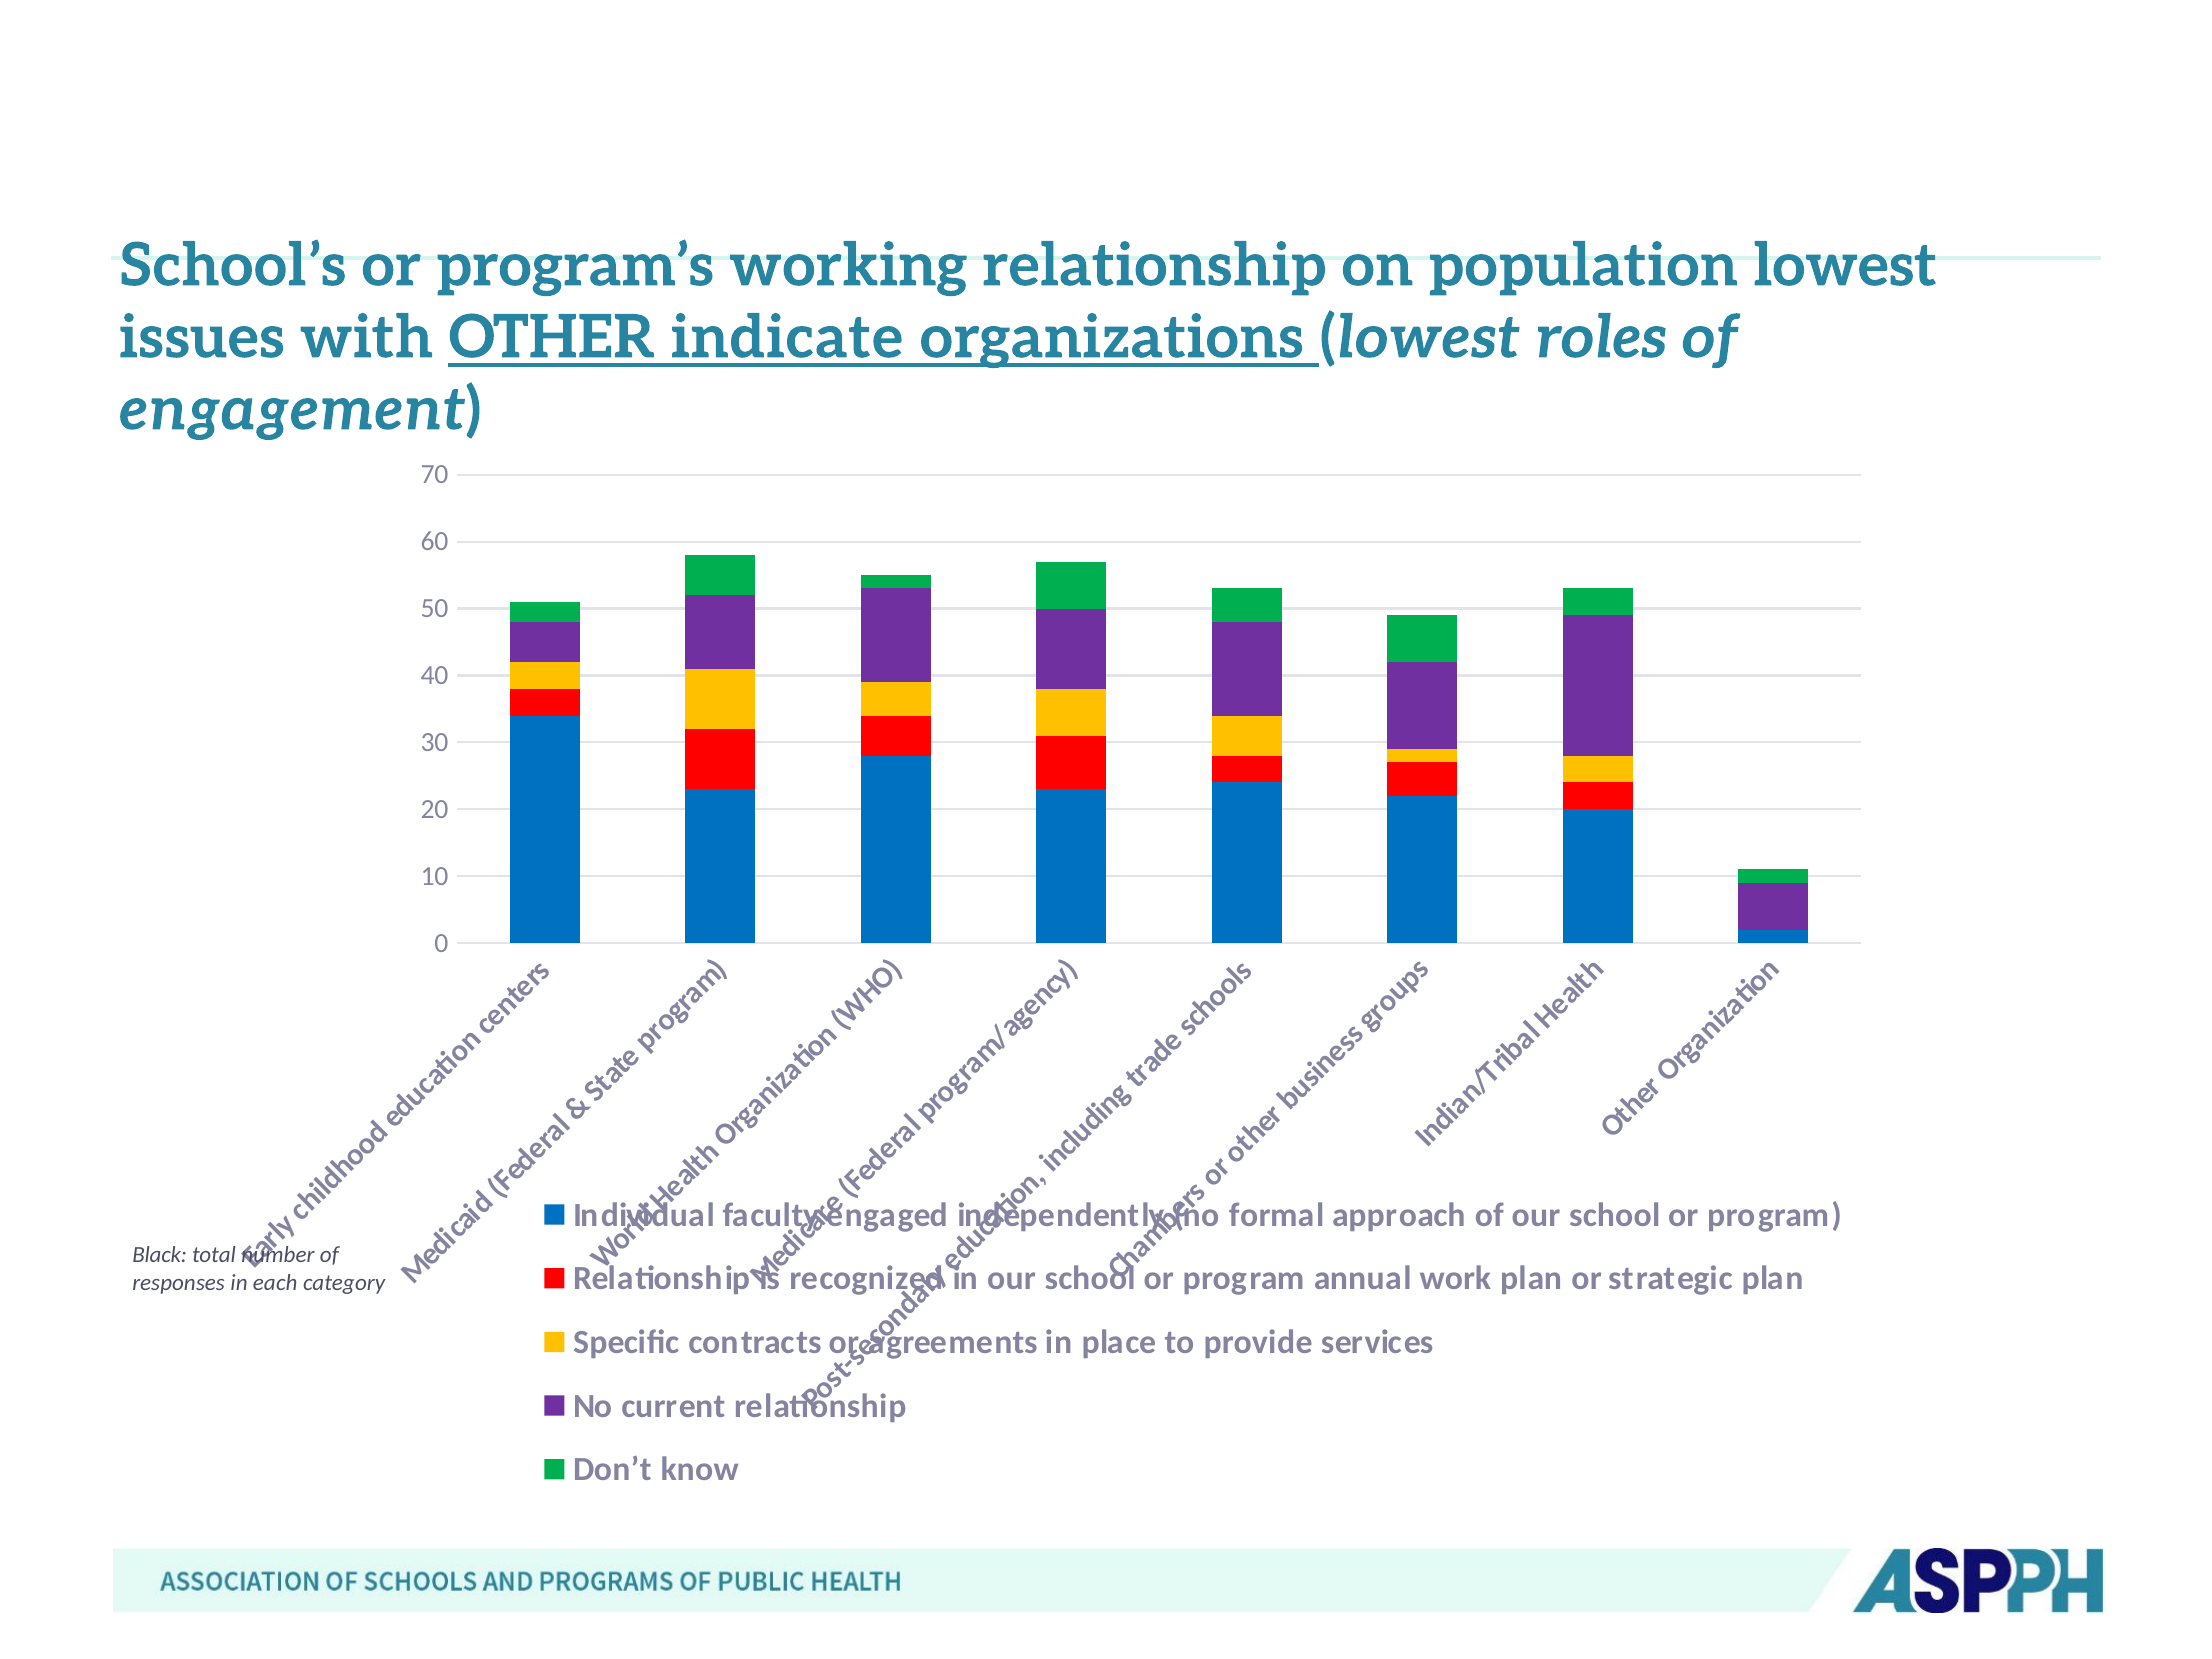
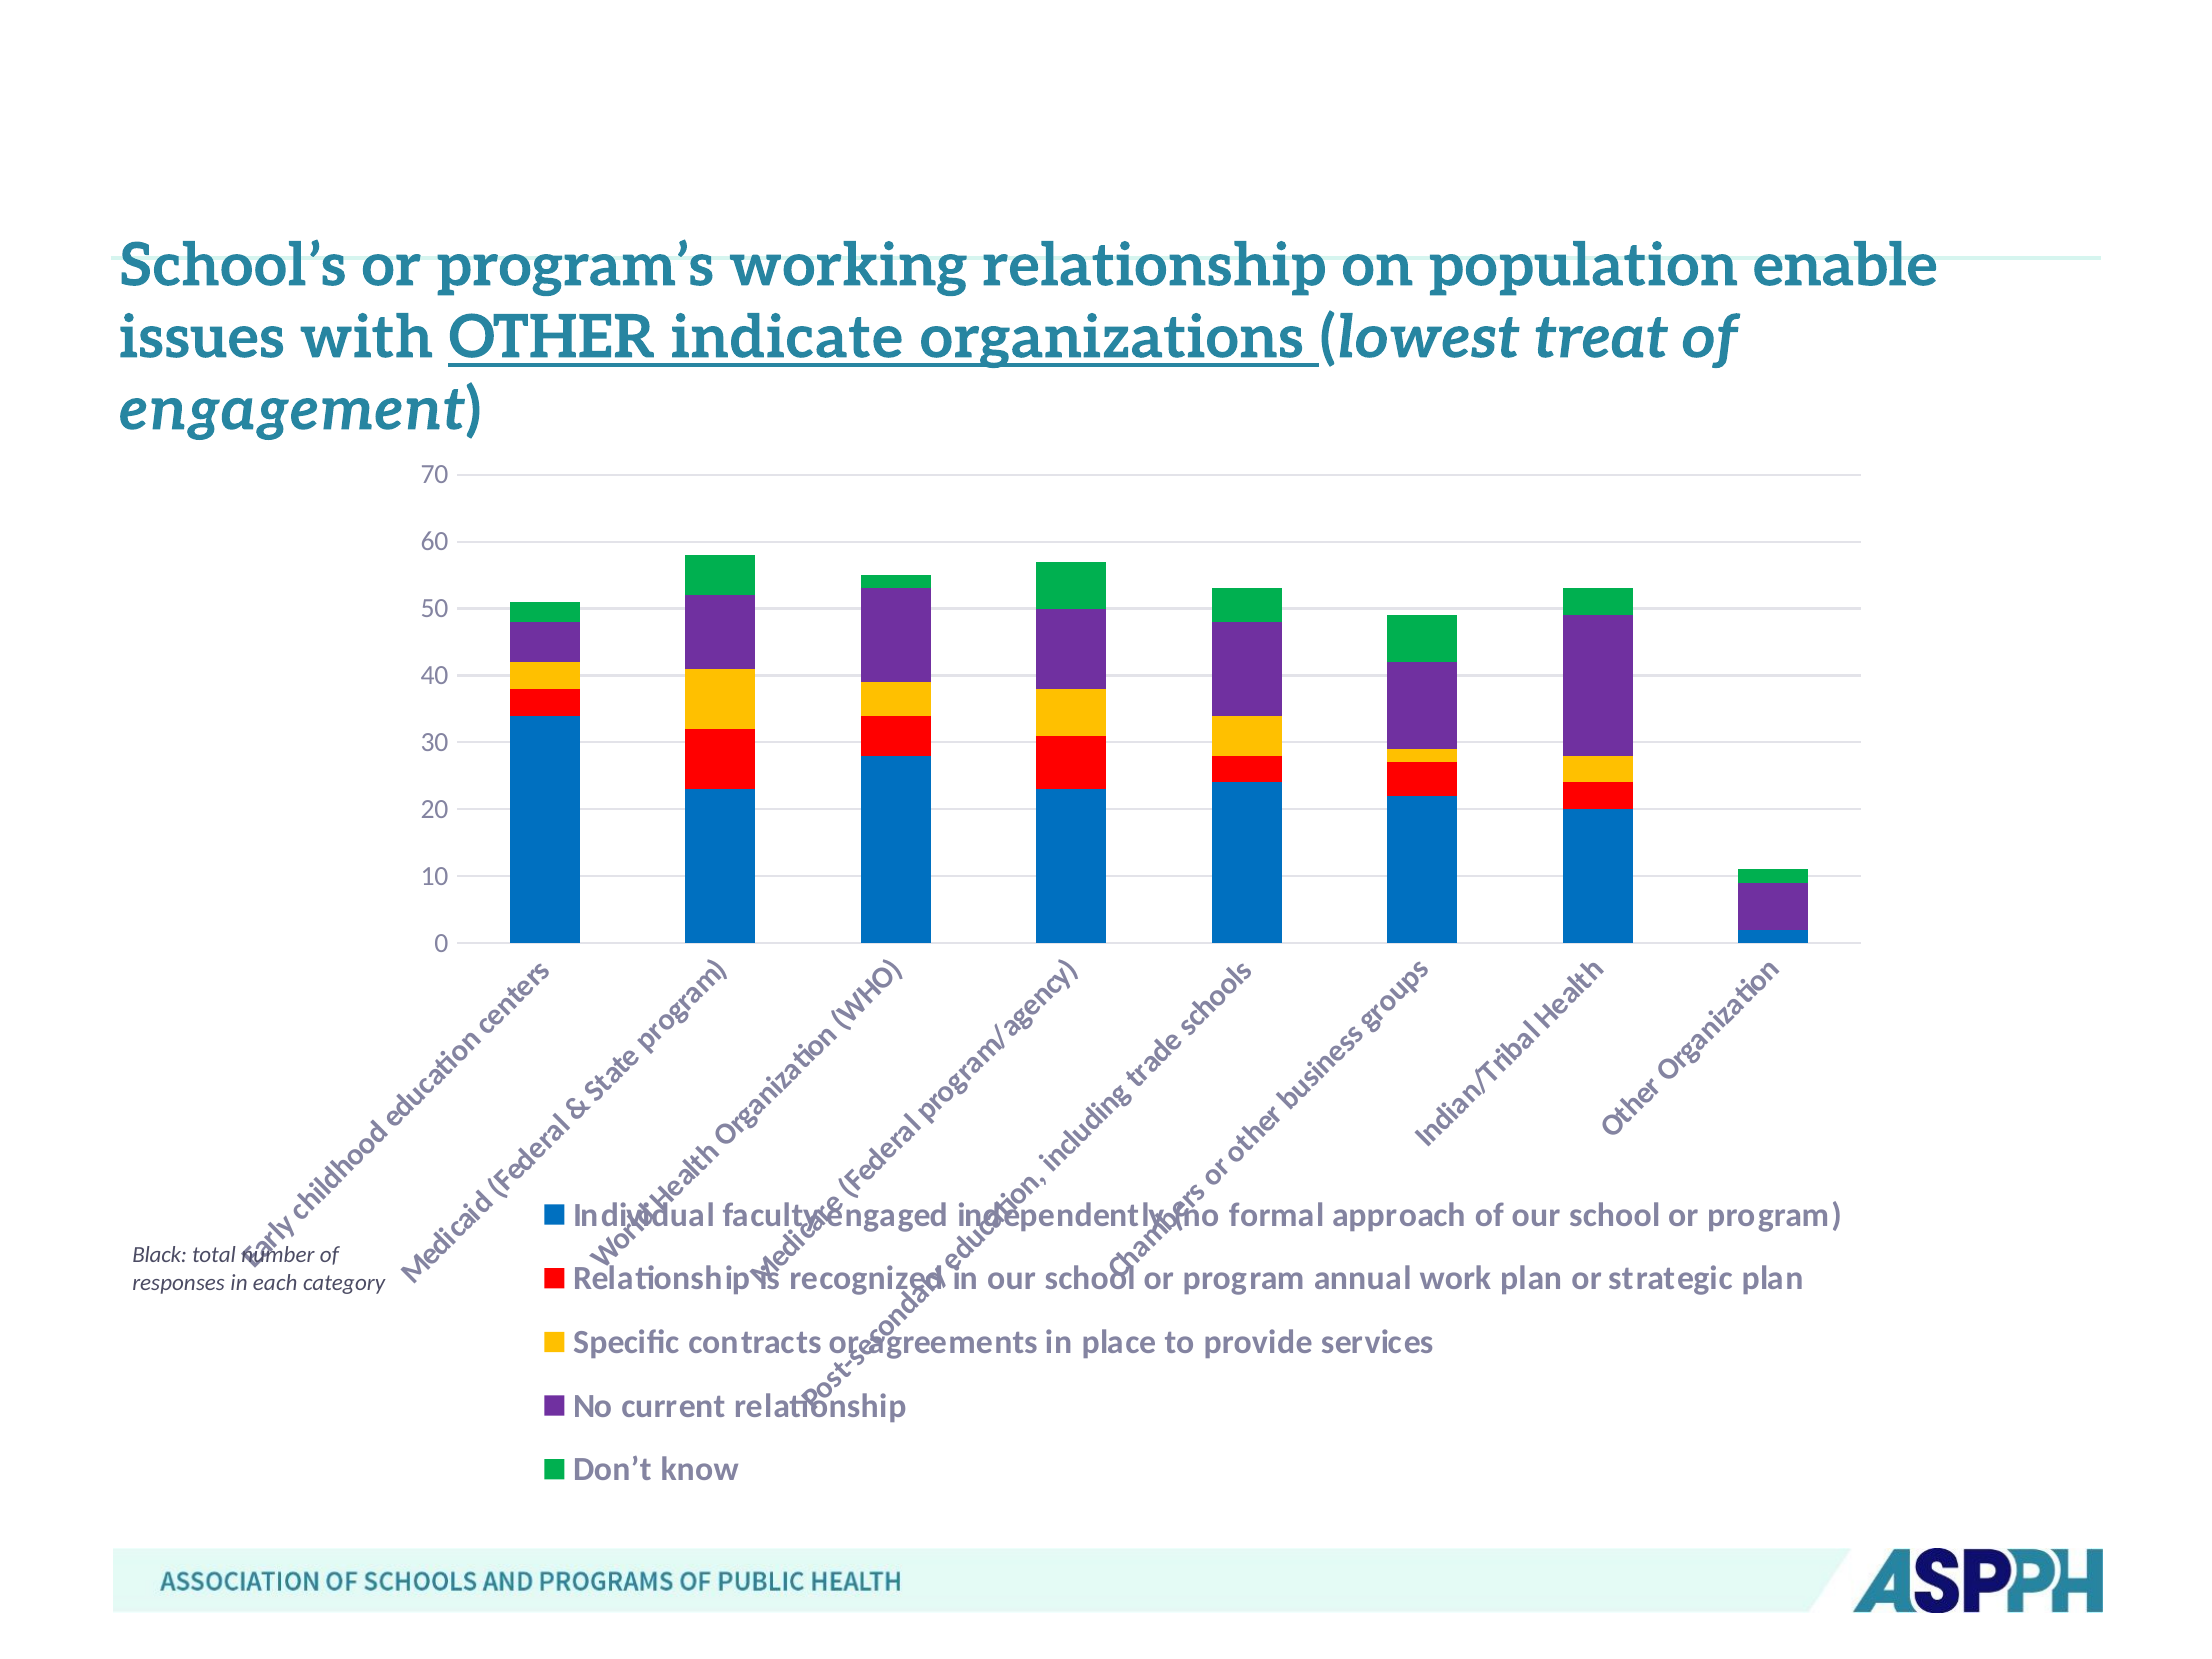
population lowest: lowest -> enable
roles: roles -> treat
